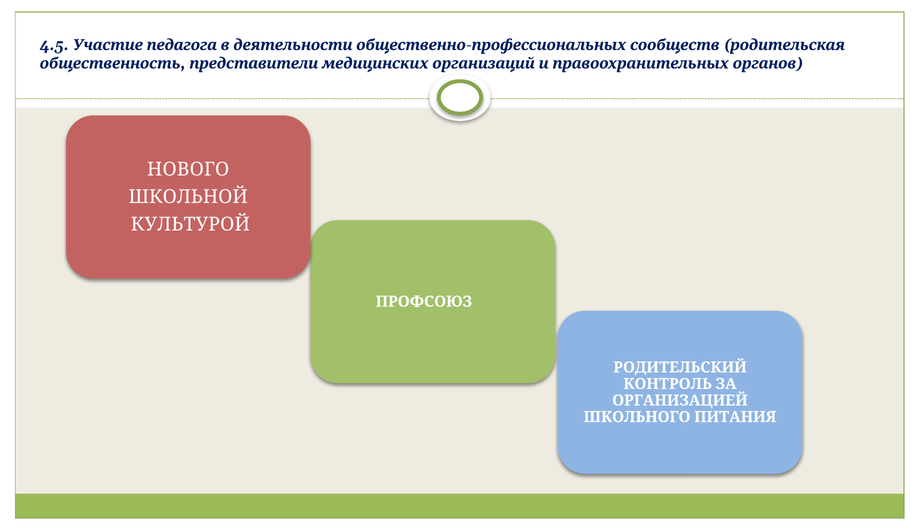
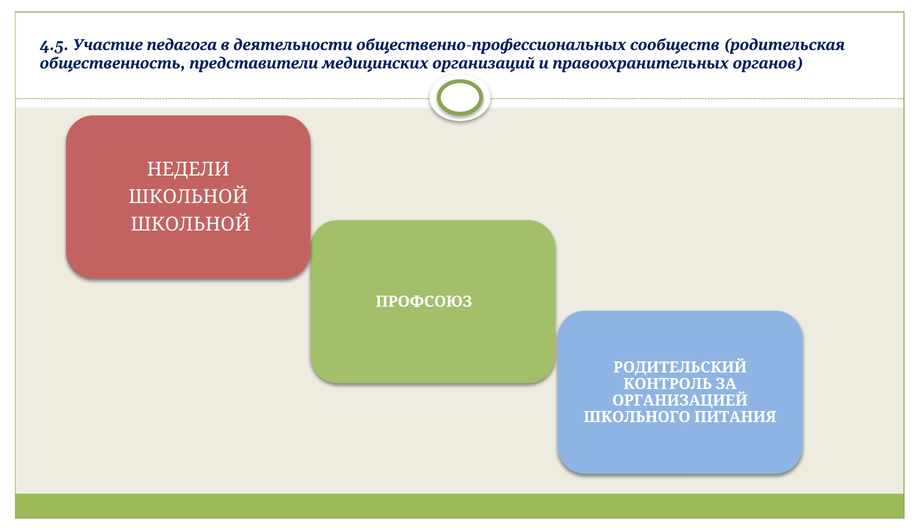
НОВОГО: НОВОГО -> НЕДЕЛИ
КУЛЬТУРОЙ at (190, 224): КУЛЬТУРОЙ -> ШКОЛЬНОЙ
